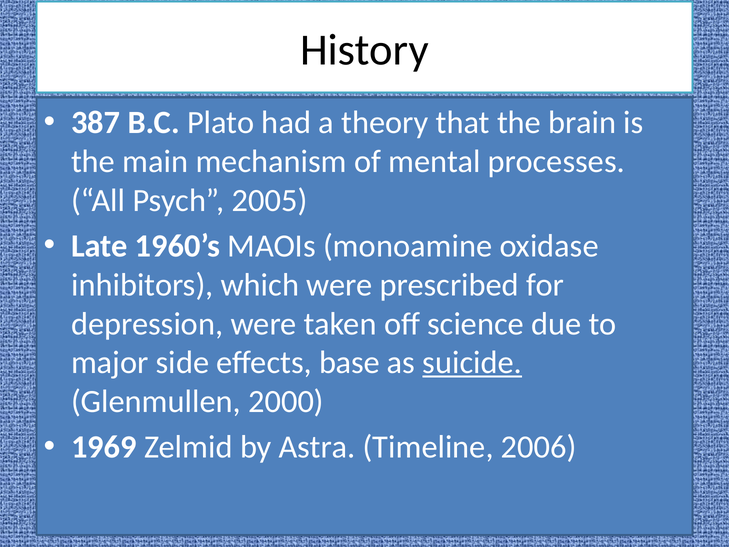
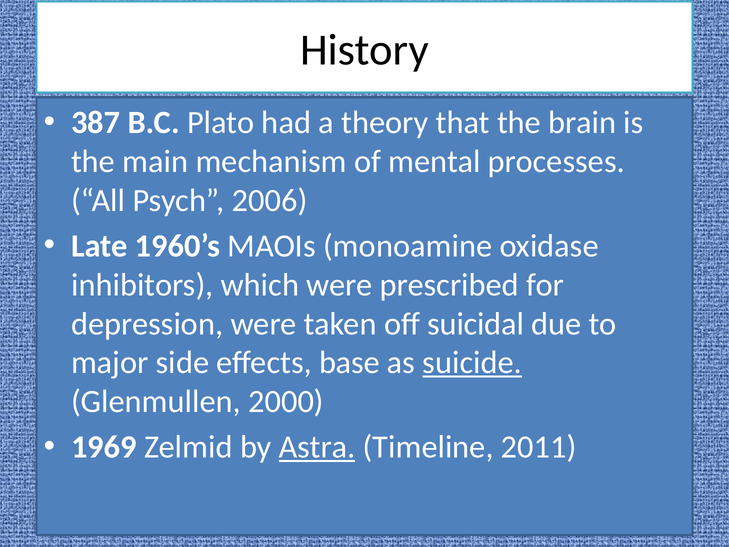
2005: 2005 -> 2006
science: science -> suicidal
Astra underline: none -> present
2006: 2006 -> 2011
